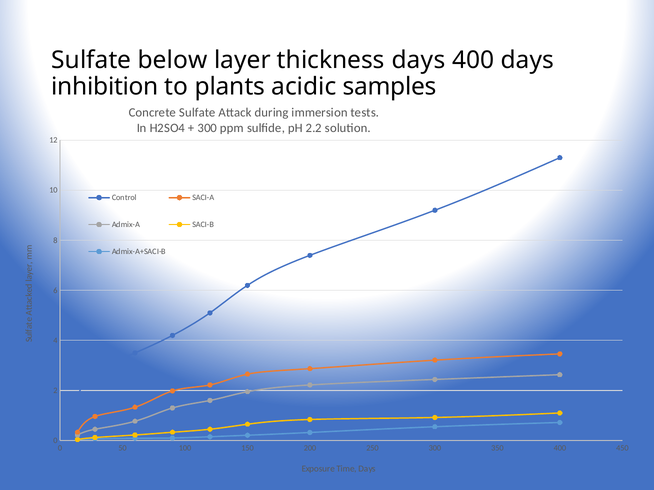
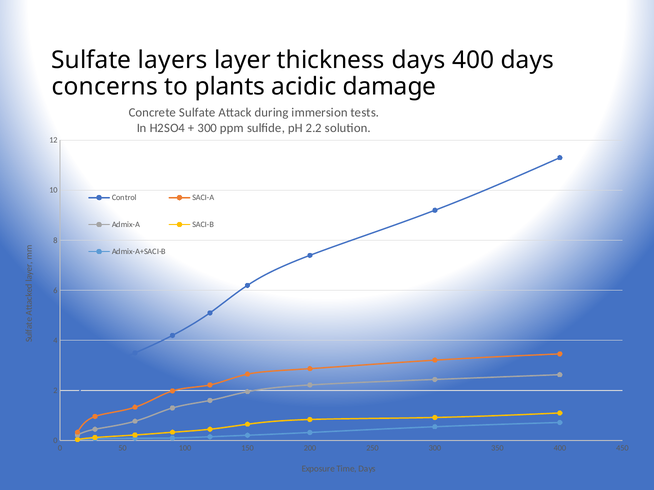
below: below -> layers
inhibition: inhibition -> concerns
samples: samples -> damage
